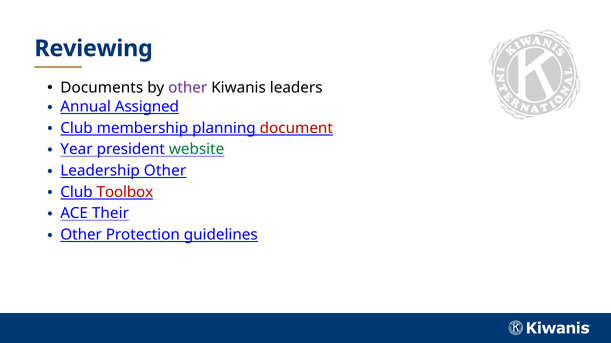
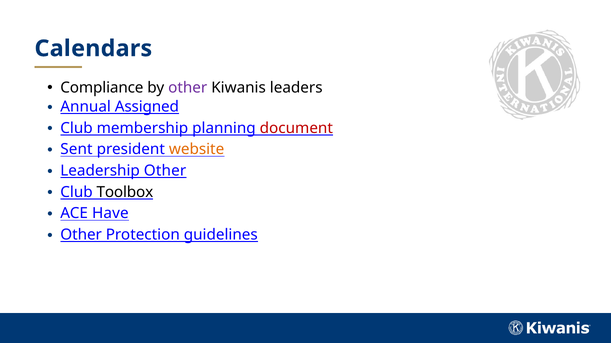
Reviewing: Reviewing -> Calendars
Documents: Documents -> Compliance
Year: Year -> Sent
website colour: green -> orange
Toolbox colour: red -> black
Their: Their -> Have
